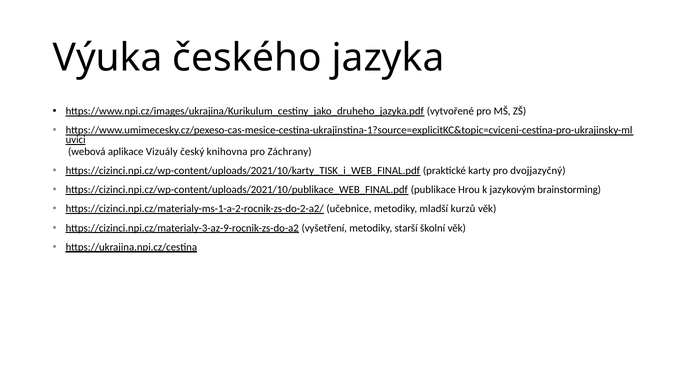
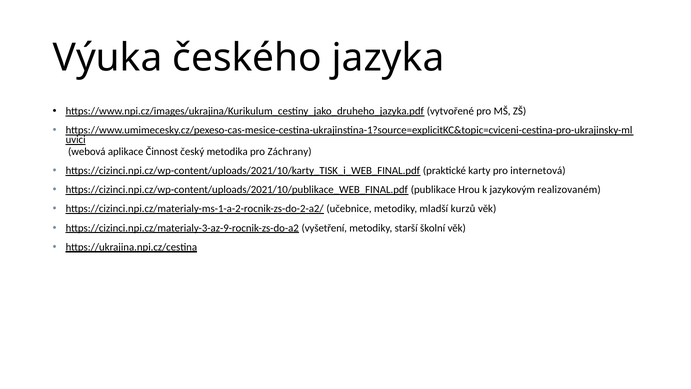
Vizuály: Vizuály -> Činnost
knihovna: knihovna -> metodika
dvojjazyčný: dvojjazyčný -> internetová
brainstorming: brainstorming -> realizovaném
